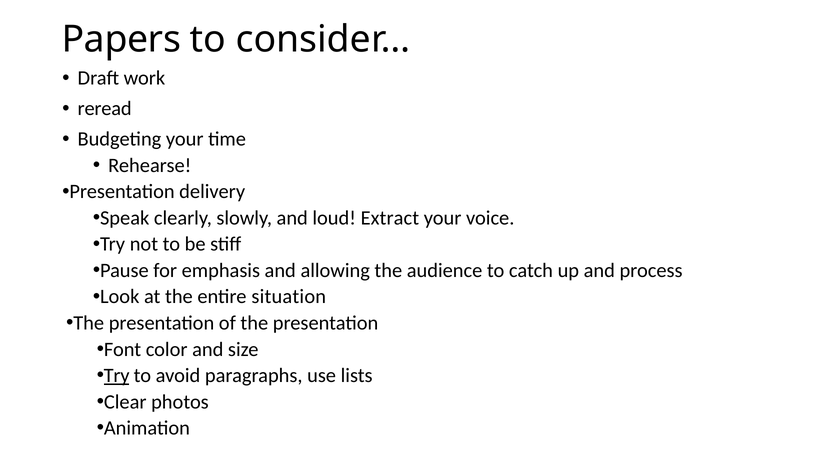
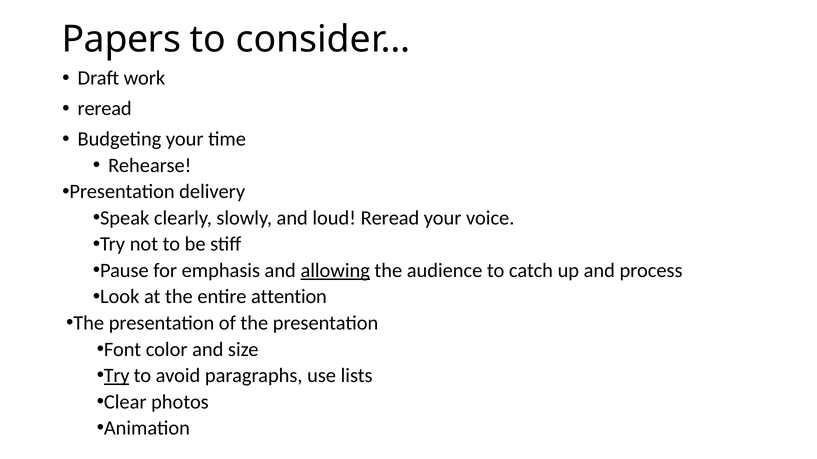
loud Extract: Extract -> Reread
allowing underline: none -> present
situation: situation -> attention
